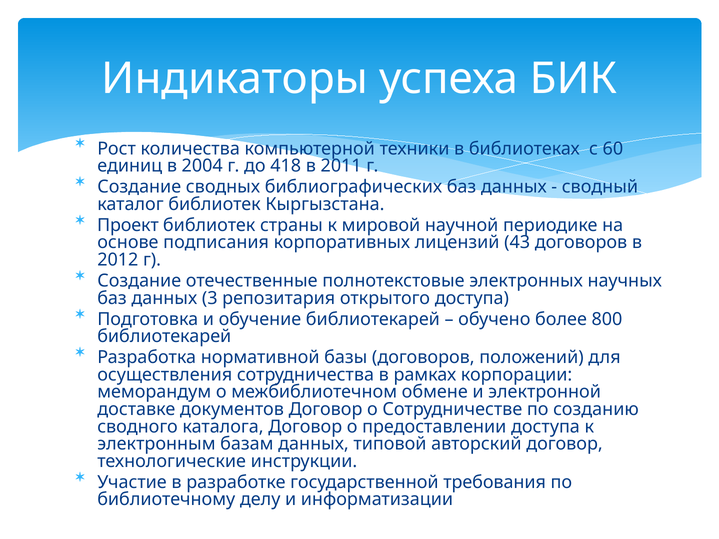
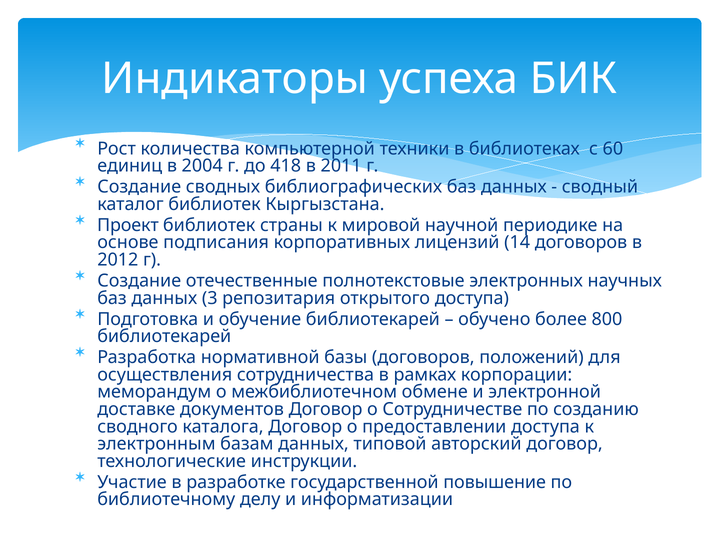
43: 43 -> 14
требования: требования -> повышение
